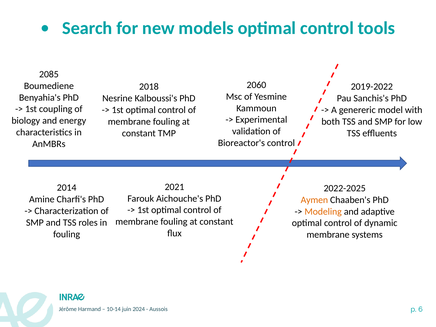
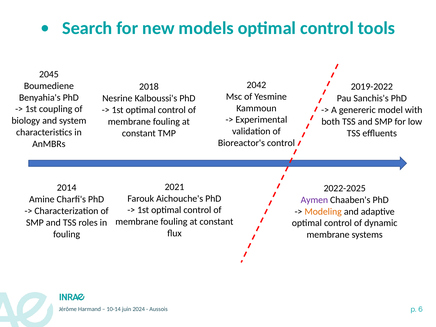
2085: 2085 -> 2045
2060: 2060 -> 2042
energy: energy -> system
Aymen colour: orange -> purple
